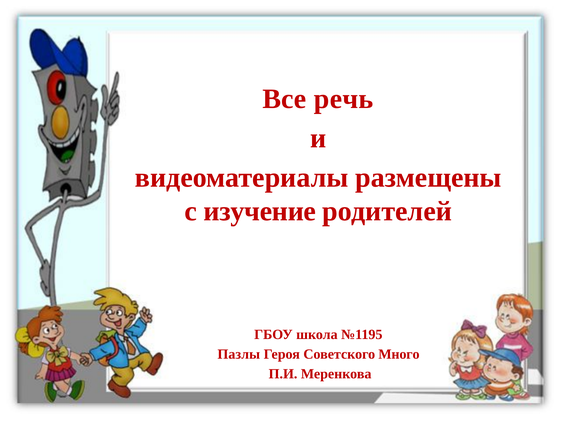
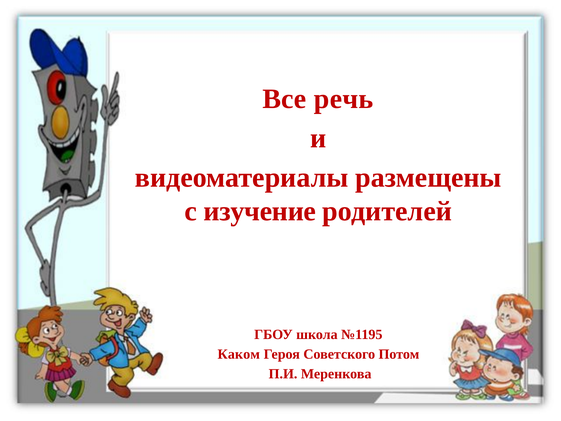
Пазлы: Пазлы -> Каком
Много: Много -> Потом
